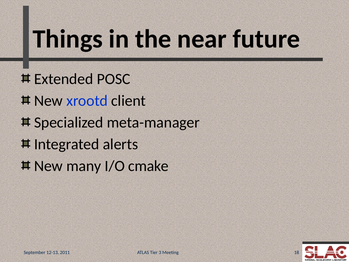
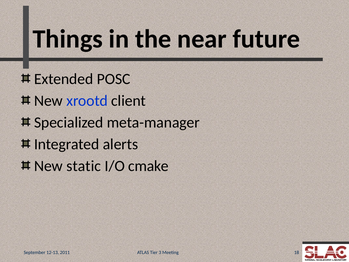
many: many -> static
